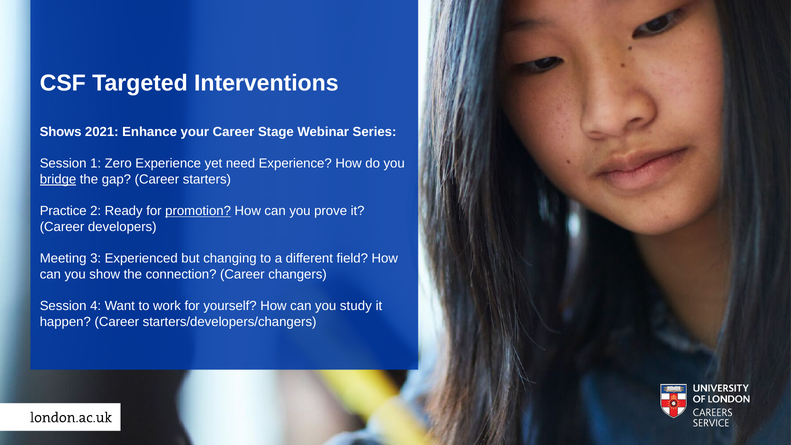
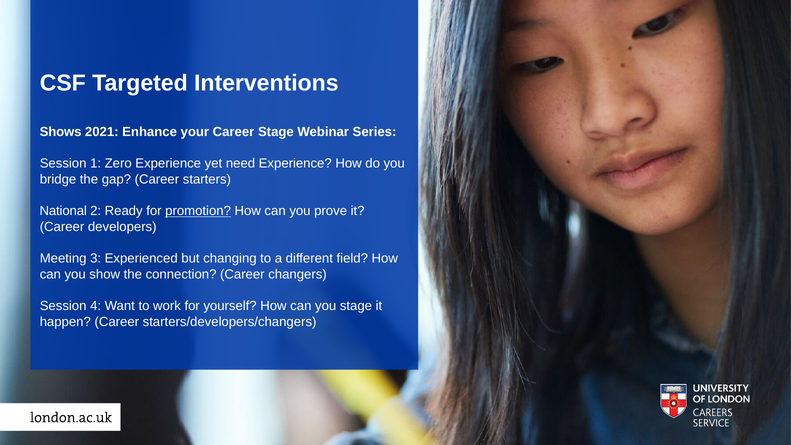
bridge underline: present -> none
Practice: Practice -> National
you study: study -> stage
